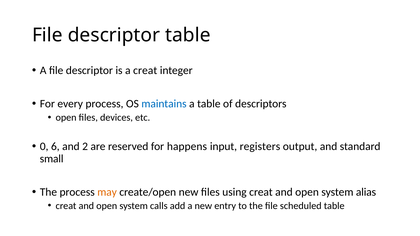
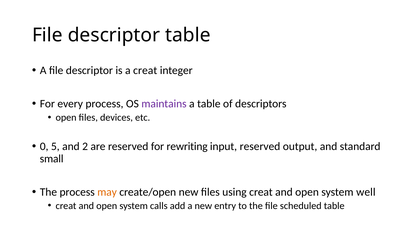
maintains colour: blue -> purple
6: 6 -> 5
happens: happens -> rewriting
input registers: registers -> reserved
alias: alias -> well
